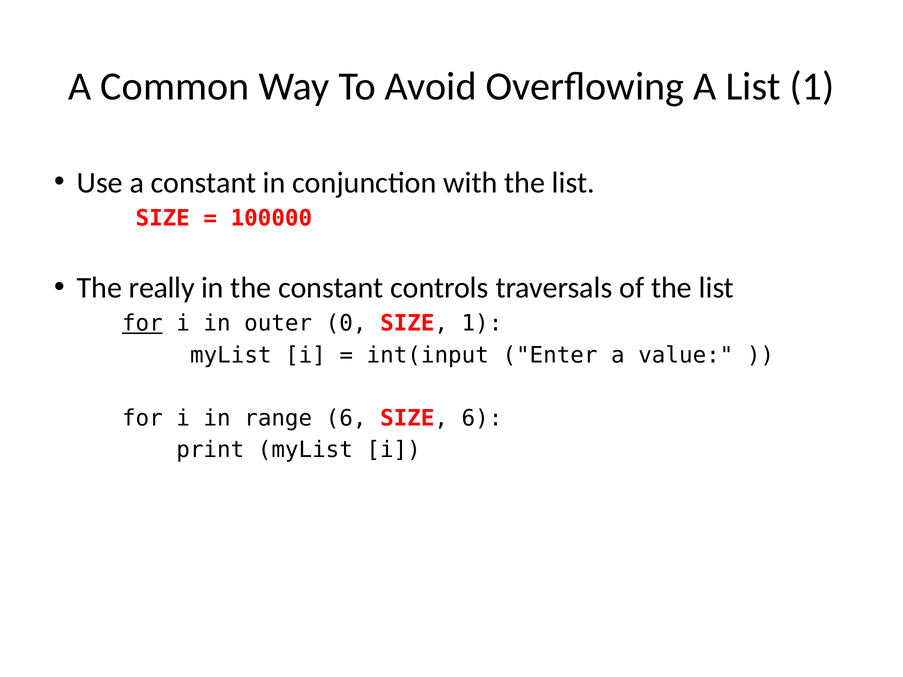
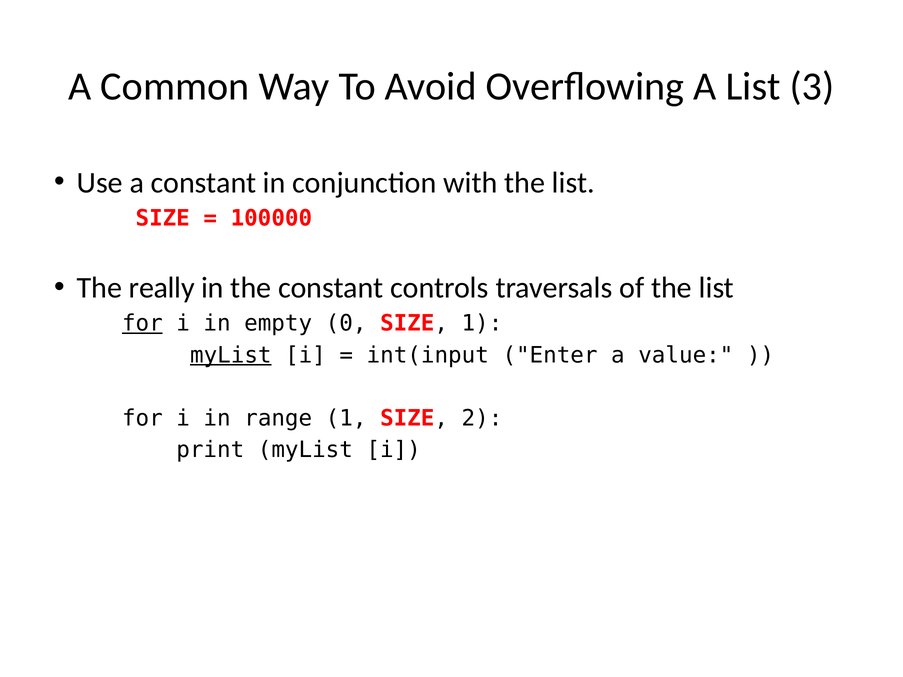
List 1: 1 -> 3
outer: outer -> empty
myList at (231, 355) underline: none -> present
range 6: 6 -> 1
SIZE 6: 6 -> 2
